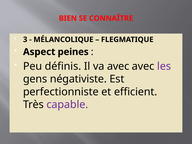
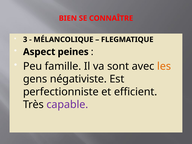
définis: définis -> famille
va avec: avec -> sont
les colour: purple -> orange
